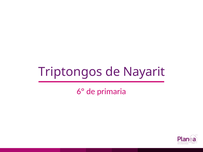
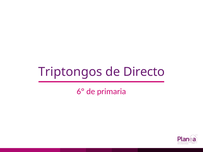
Nayarit: Nayarit -> Directo
